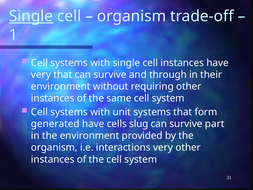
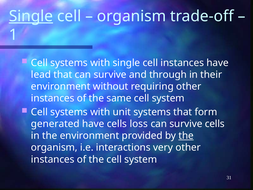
very at (41, 74): very -> lead
slug: slug -> loss
survive part: part -> cells
the at (186, 136) underline: none -> present
